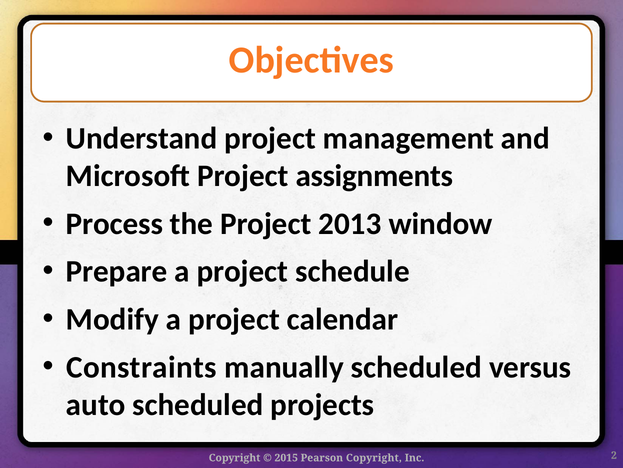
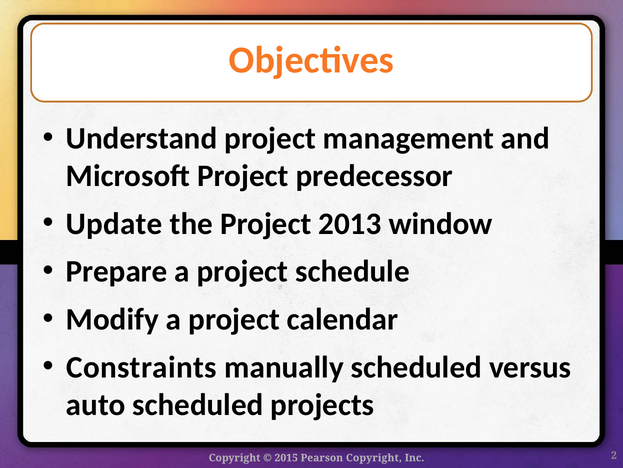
assignments: assignments -> predecessor
Process: Process -> Update
